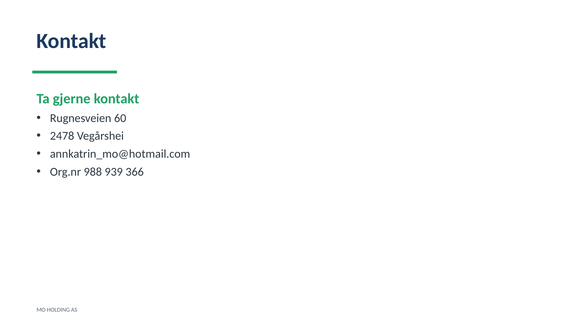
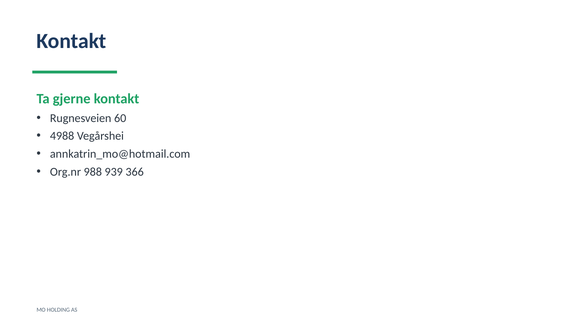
2478: 2478 -> 4988
